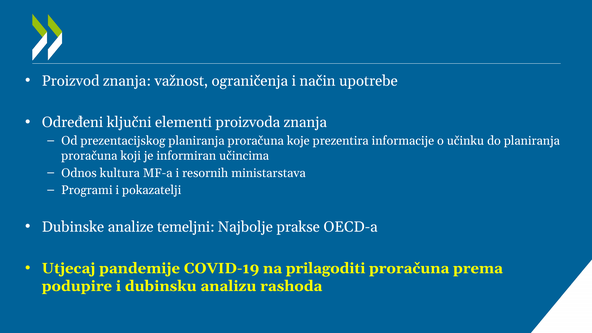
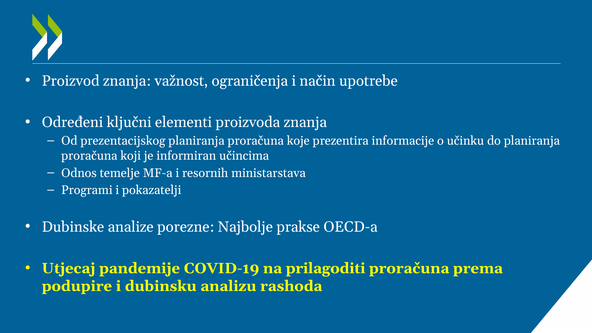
kultura: kultura -> temelje
temeljni: temeljni -> porezne
